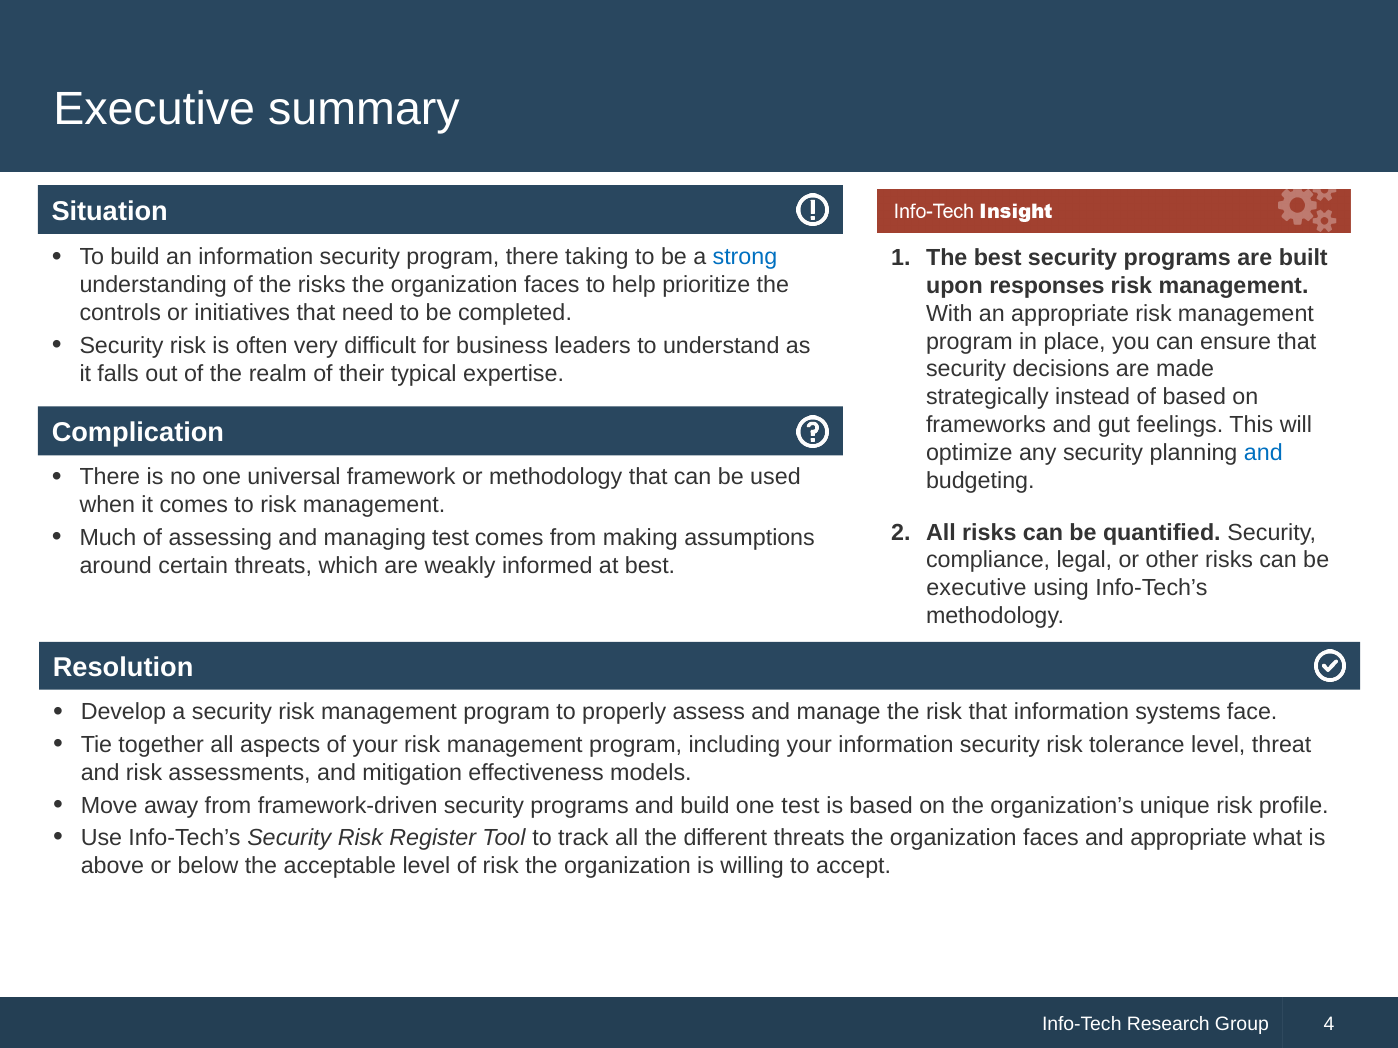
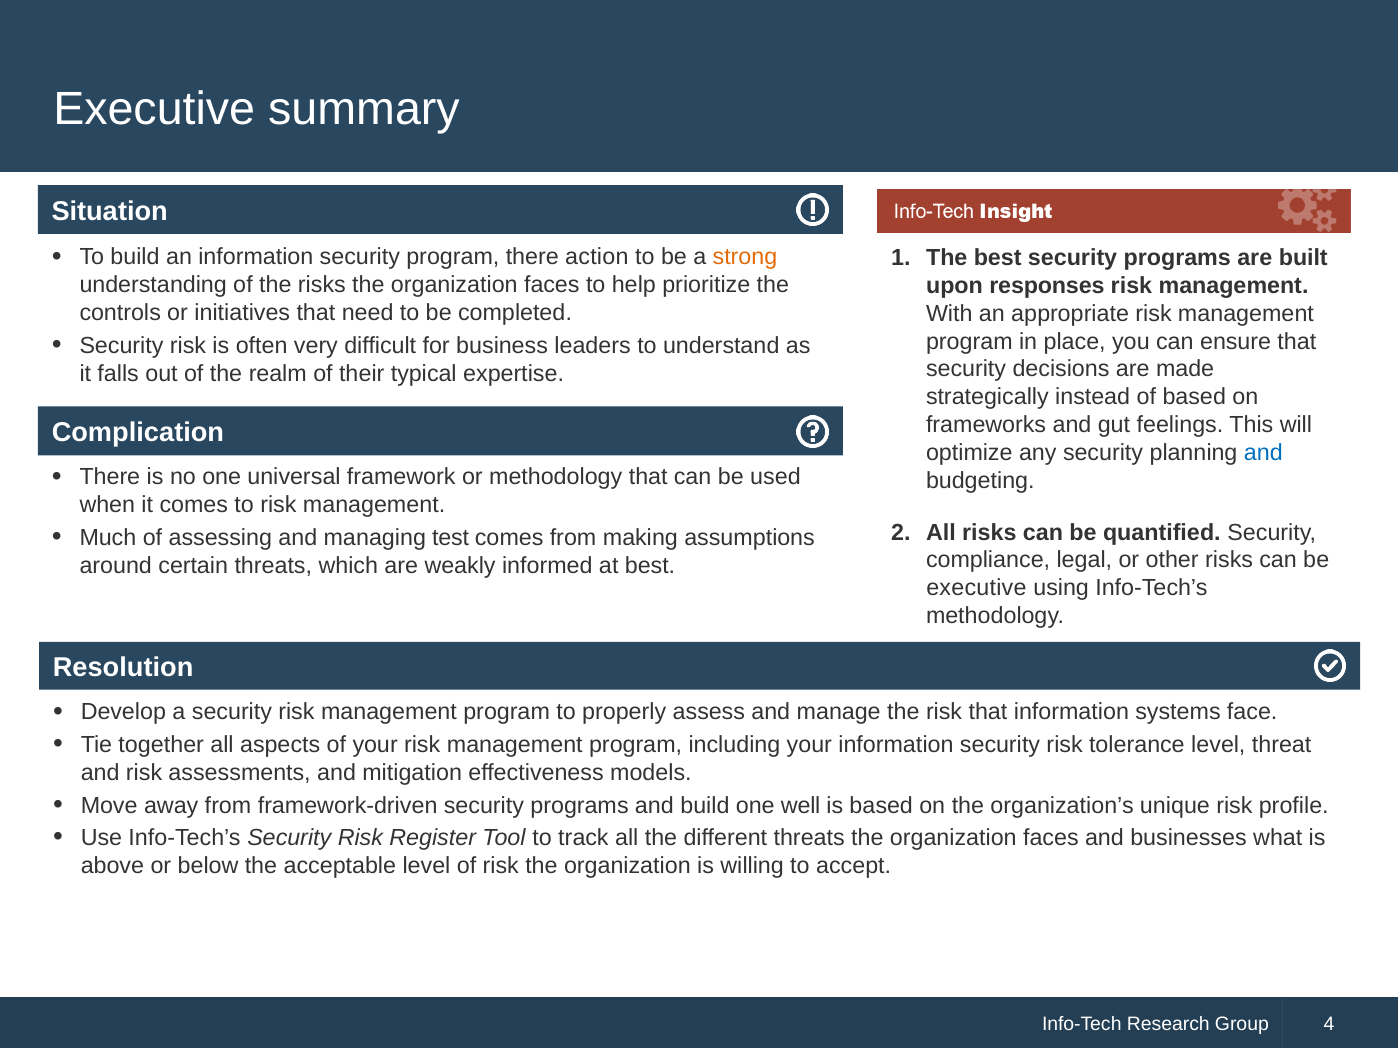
taking: taking -> action
strong colour: blue -> orange
one test: test -> well
and appropriate: appropriate -> businesses
